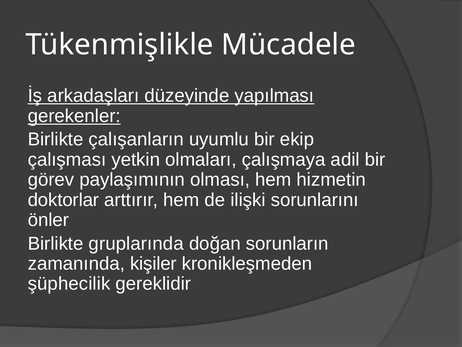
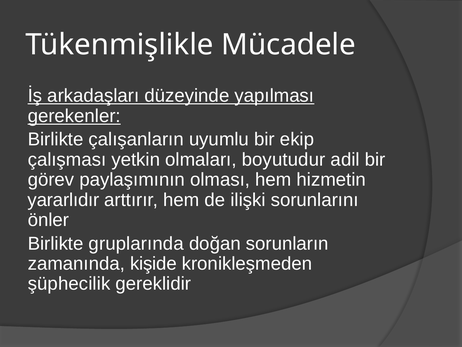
çalışmaya: çalışmaya -> boyutudur
doktorlar: doktorlar -> yararlıdır
kişiler: kişiler -> kişide
